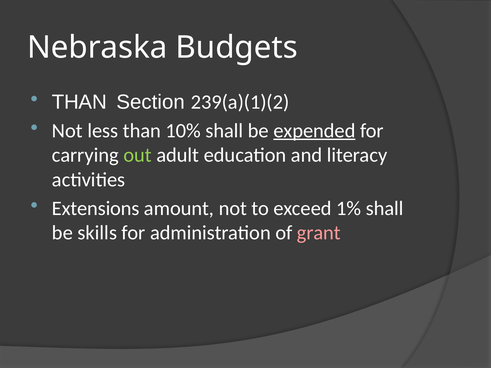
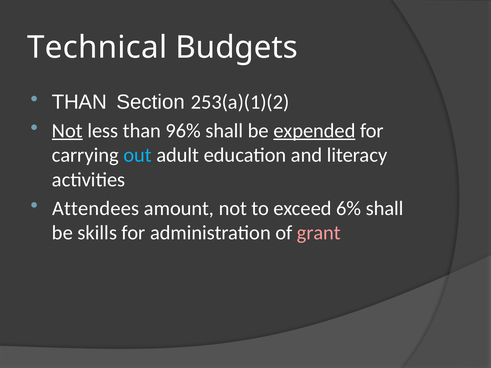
Nebraska: Nebraska -> Technical
239(a)(1)(2: 239(a)(1)(2 -> 253(a)(1)(2
Not at (67, 131) underline: none -> present
10%: 10% -> 96%
out colour: light green -> light blue
Extensions: Extensions -> Attendees
1%: 1% -> 6%
